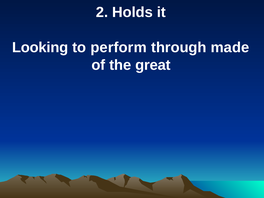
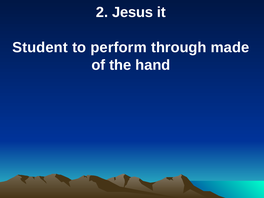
Holds: Holds -> Jesus
Looking: Looking -> Student
great: great -> hand
